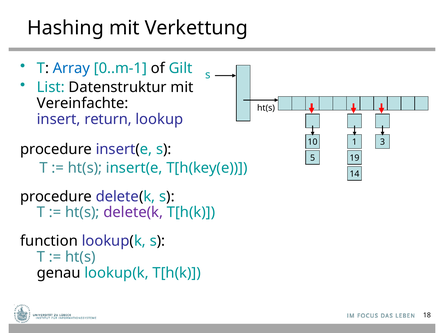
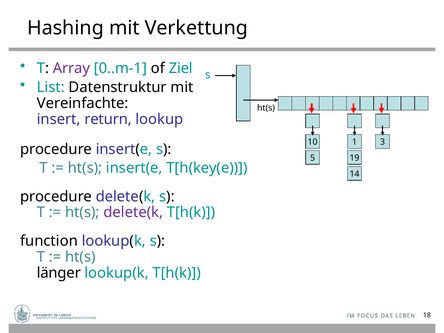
Array colour: blue -> purple
Gilt: Gilt -> Ziel
genau: genau -> länger
